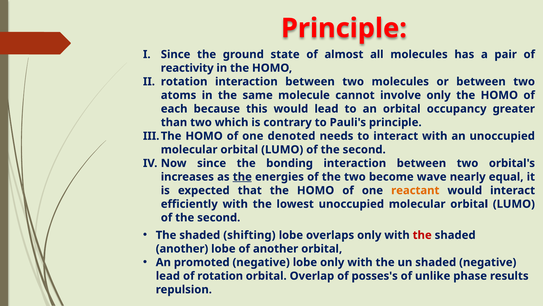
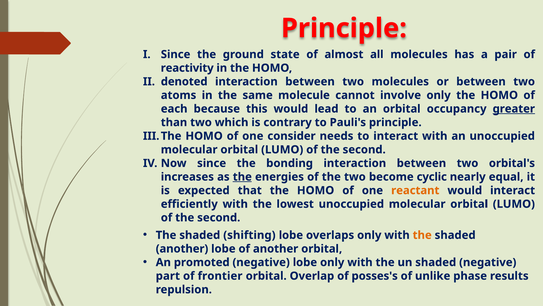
rotation at (184, 81): rotation -> denoted
greater underline: none -> present
denoted: denoted -> consider
wave: wave -> cyclic
the at (422, 235) colour: red -> orange
lead at (168, 275): lead -> part
of rotation: rotation -> frontier
